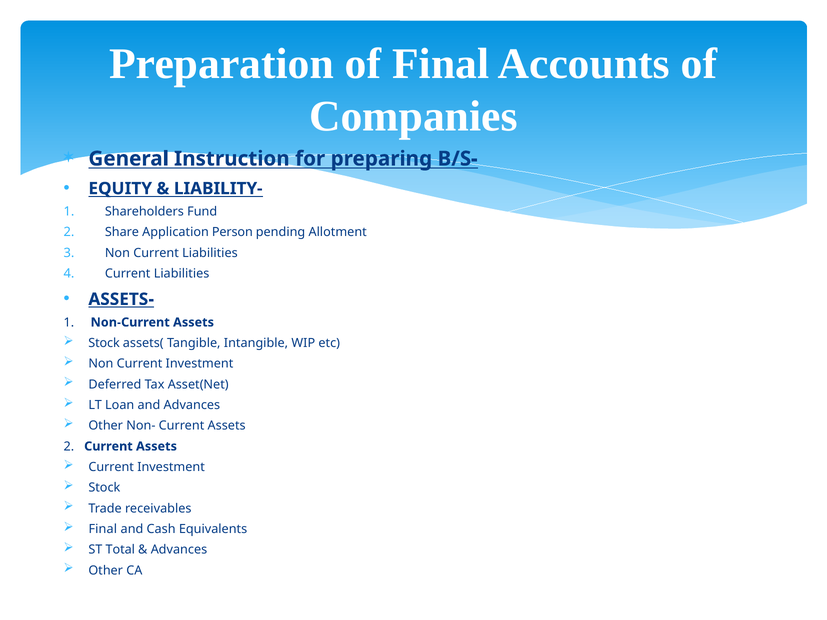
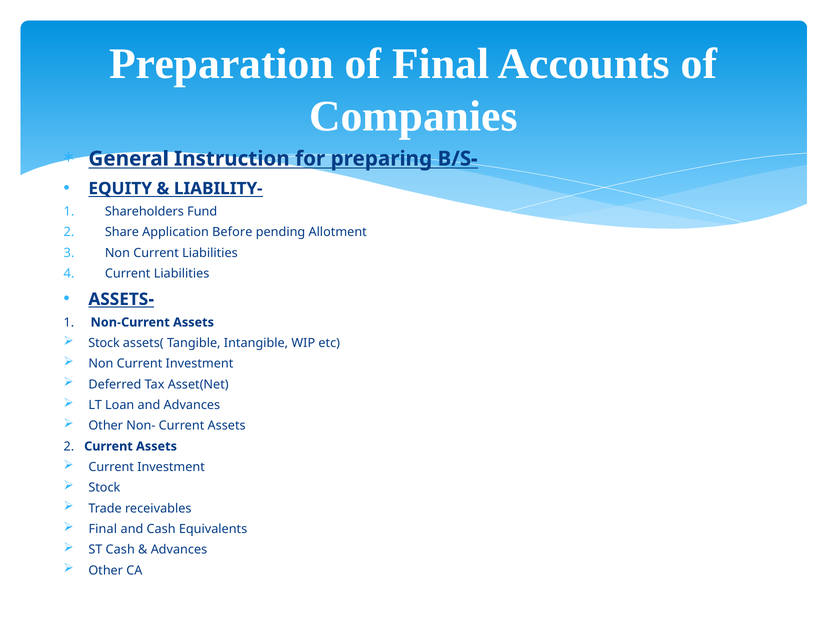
Person: Person -> Before
ST Total: Total -> Cash
